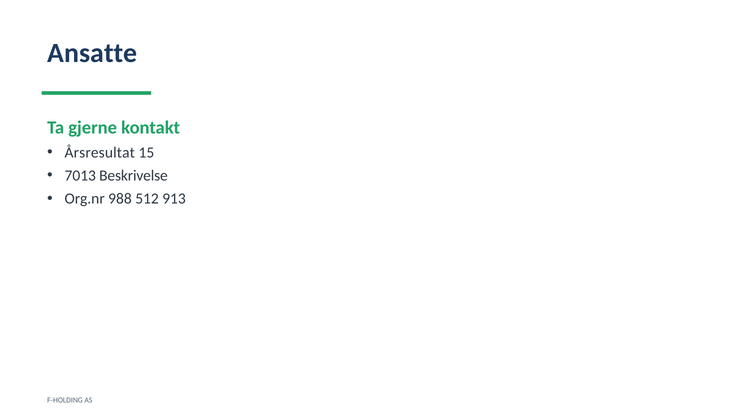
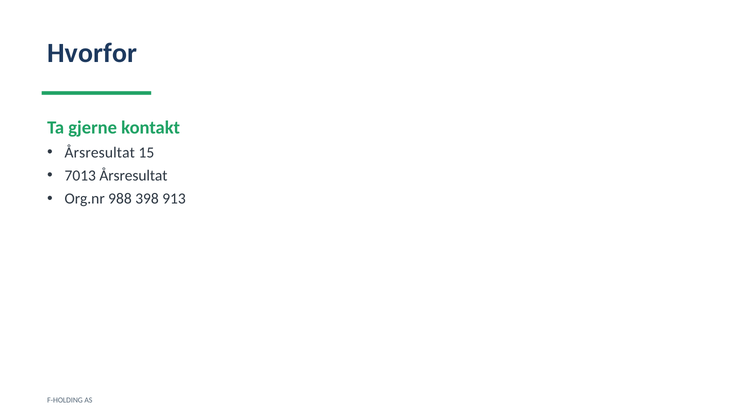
Ansatte: Ansatte -> Hvorfor
7013 Beskrivelse: Beskrivelse -> Årsresultat
512: 512 -> 398
